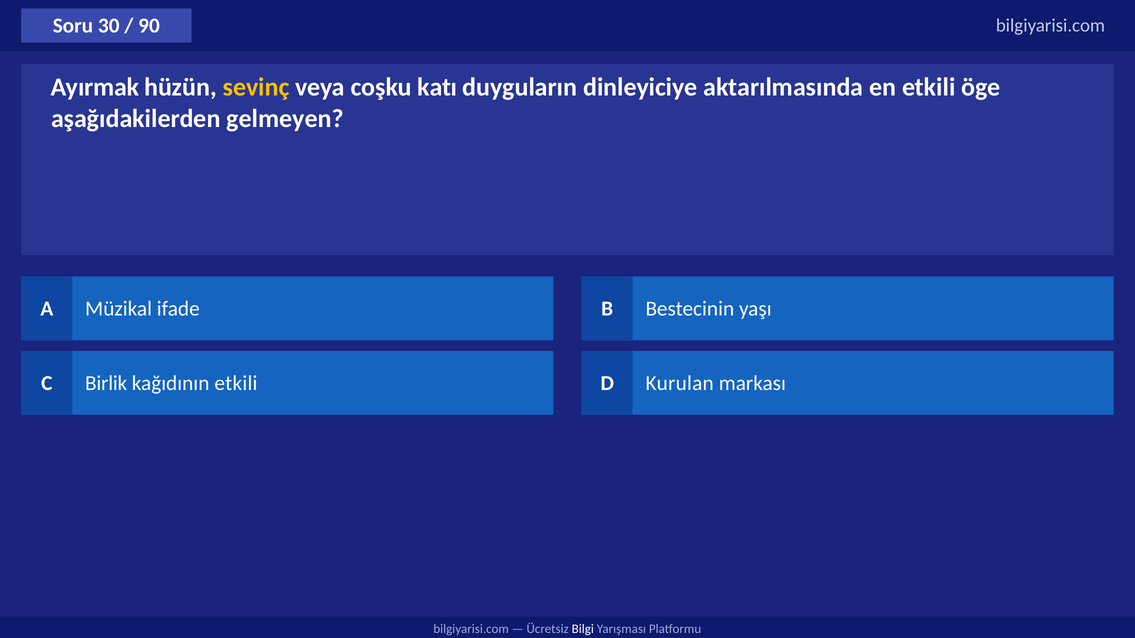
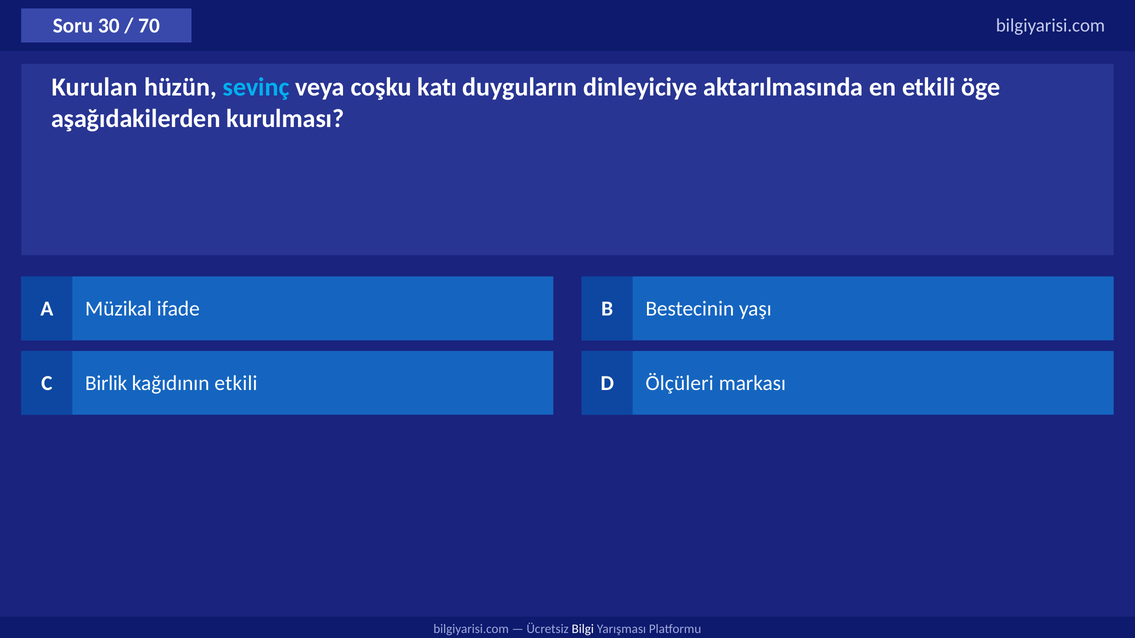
90: 90 -> 70
Ayırmak: Ayırmak -> Kurulan
sevinç colour: yellow -> light blue
gelmeyen: gelmeyen -> kurulması
Kurulan: Kurulan -> Ölçüleri
